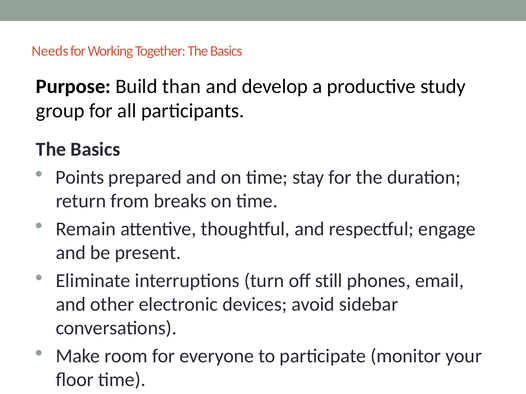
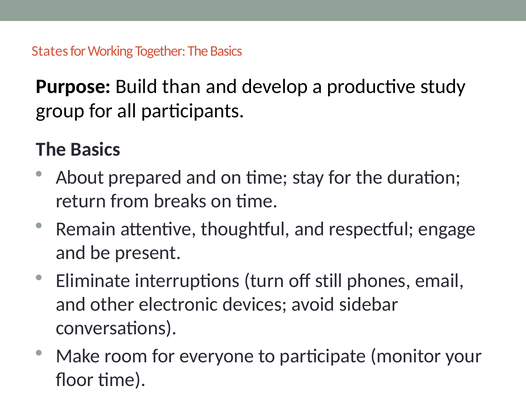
Needs: Needs -> States
Points: Points -> About
